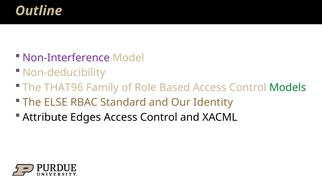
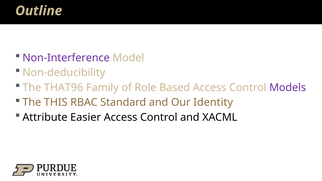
Models colour: green -> purple
ELSE: ELSE -> THIS
Edges: Edges -> Easier
